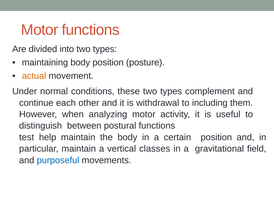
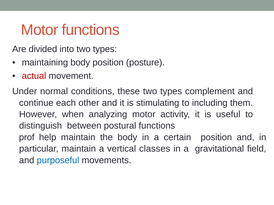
actual colour: orange -> red
withdrawal: withdrawal -> stimulating
test: test -> prof
